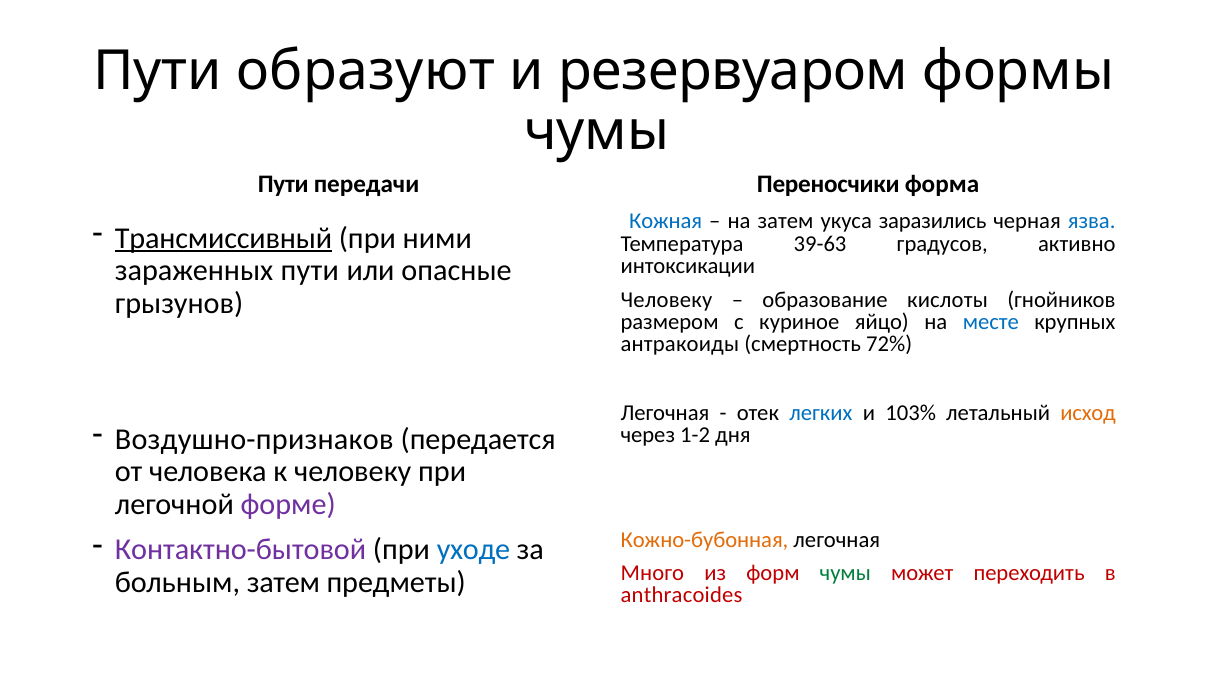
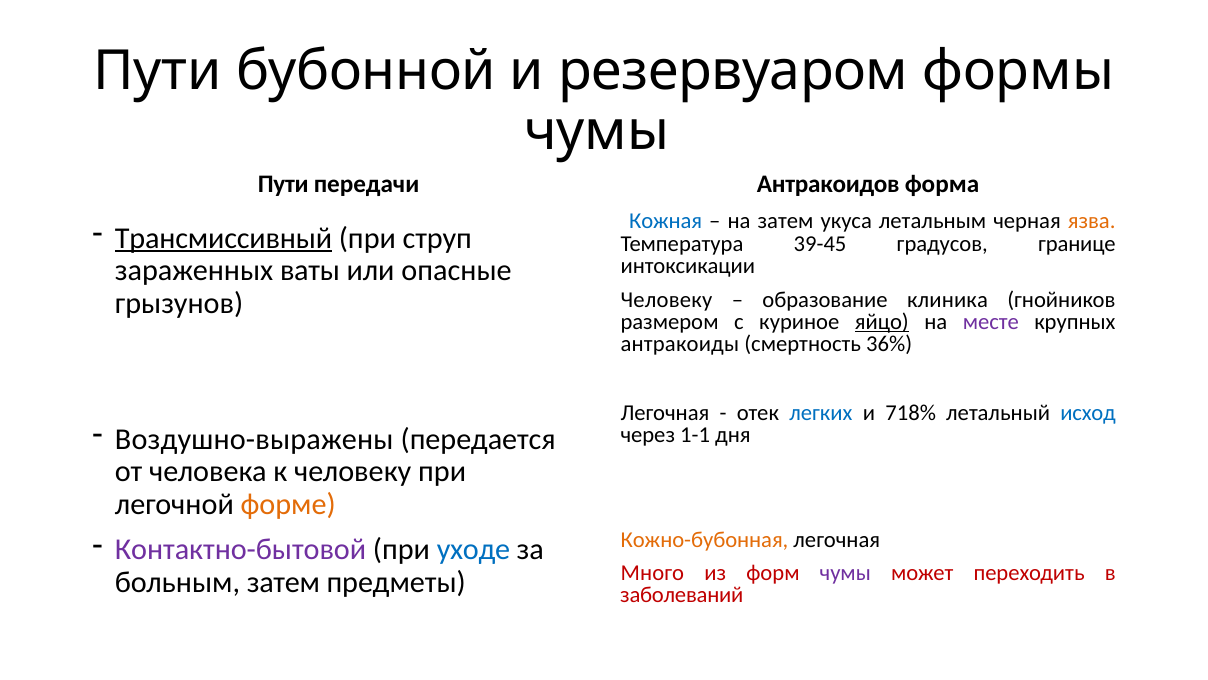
образуют: образуют -> бубонной
Переносчики: Переносчики -> Антракоидов
заразились: заразились -> летальным
язва colour: blue -> orange
ними: ними -> струп
39-63: 39-63 -> 39-45
активно: активно -> границе
зараженных пути: пути -> ваты
кислоты: кислоты -> клиника
яйцо underline: none -> present
месте colour: blue -> purple
72%: 72% -> 36%
103%: 103% -> 718%
исход colour: orange -> blue
Воздушно-признаков: Воздушно-признаков -> Воздушно-выражены
1-2: 1-2 -> 1-1
форме colour: purple -> orange
чумы at (845, 573) colour: green -> purple
anthracoides: anthracoides -> заболеваний
